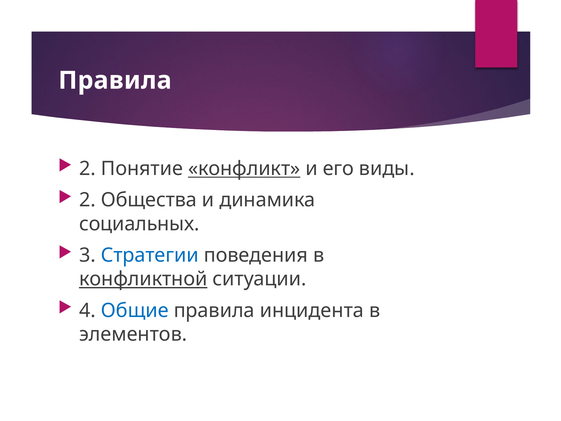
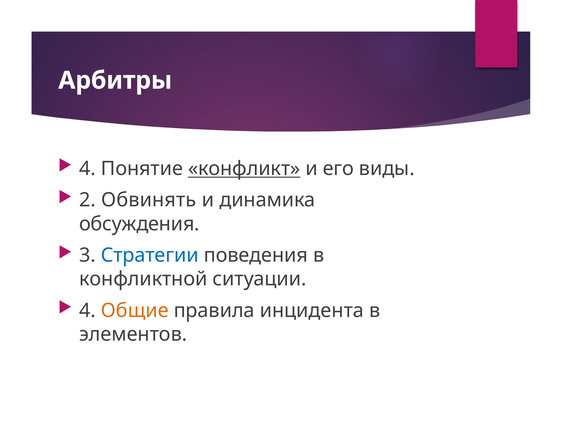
Правила at (115, 80): Правила -> Арбитры
2 at (87, 168): 2 -> 4
Общества: Общества -> Обвинять
социальных: социальных -> обсуждения
конфликтной underline: present -> none
Общие colour: blue -> orange
